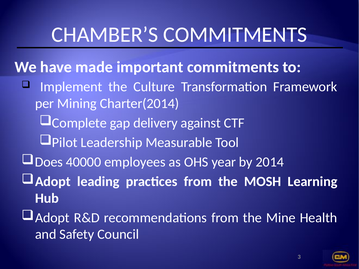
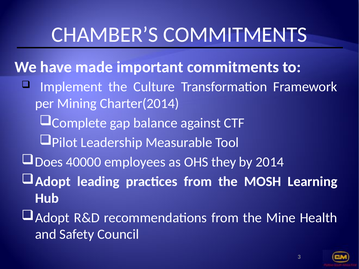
delivery: delivery -> balance
year: year -> they
